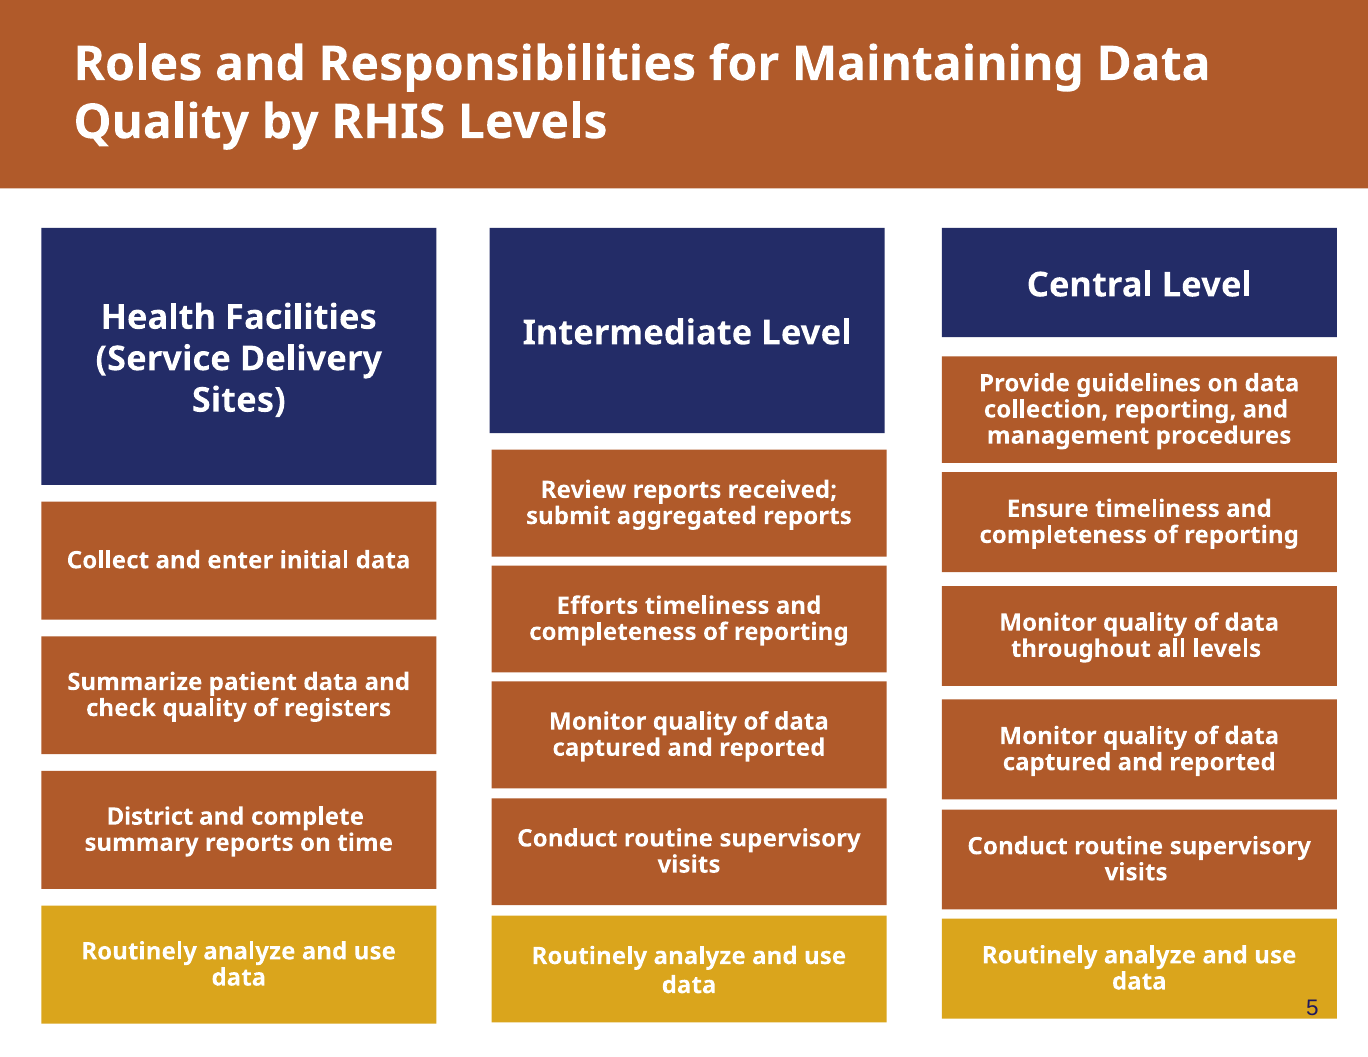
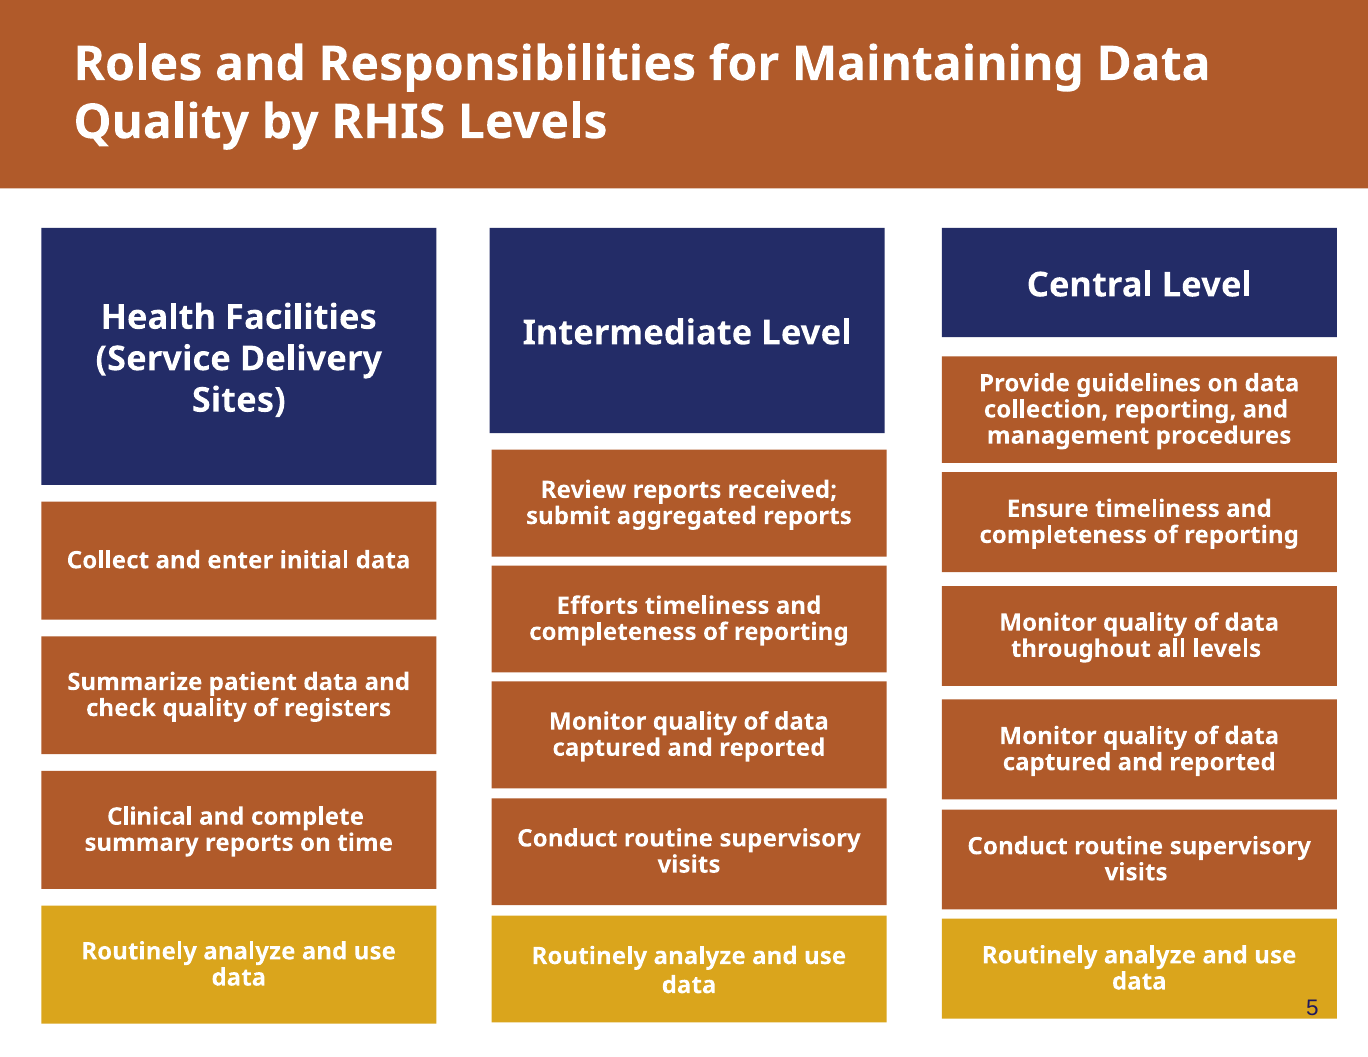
District: District -> Clinical
